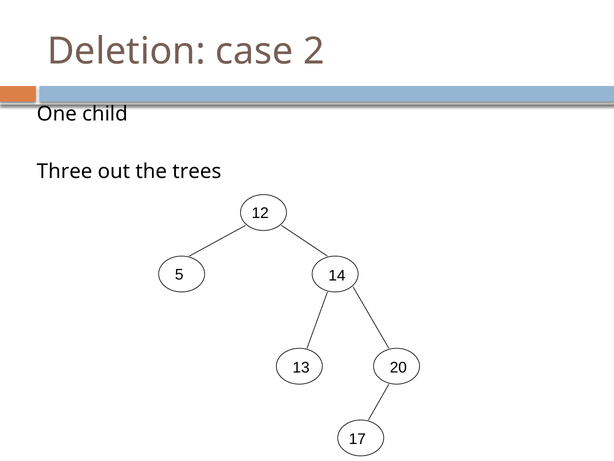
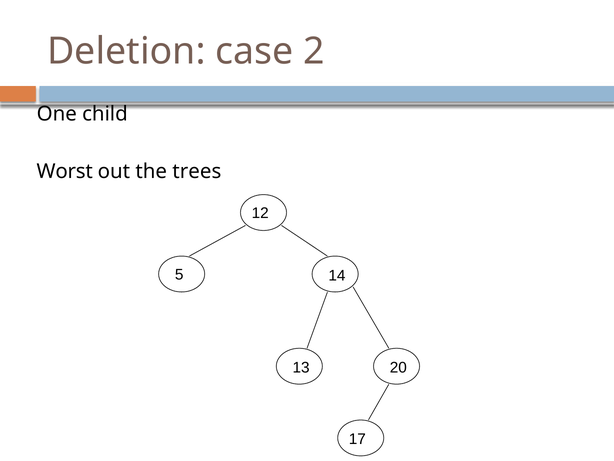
Three: Three -> Worst
